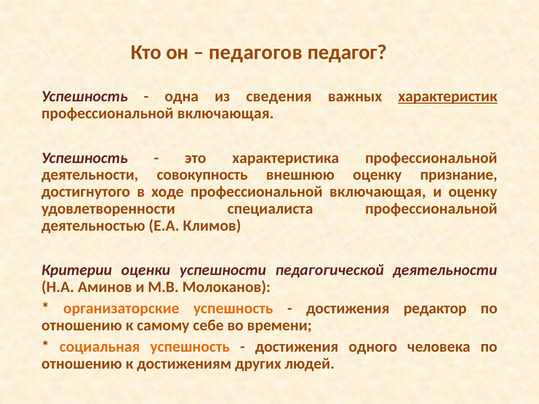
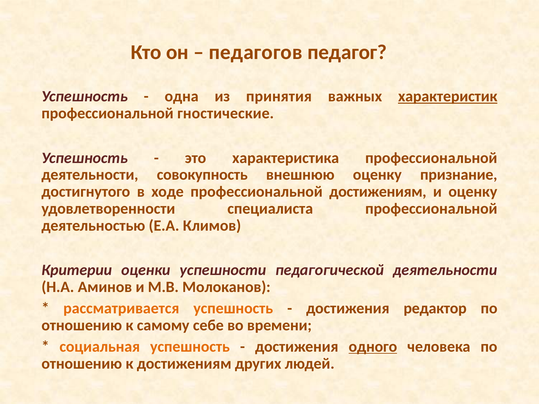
сведения: сведения -> принятия
включающая at (226, 113): включающая -> гностические
ходе профессиональной включающая: включающая -> достижениям
организаторские: организаторские -> рассматривается
одного underline: none -> present
